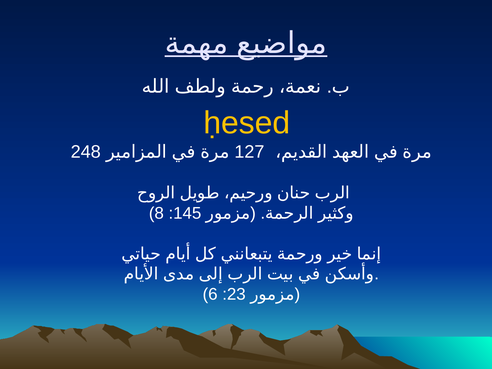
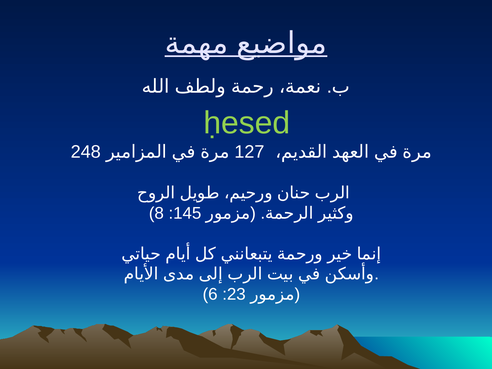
ḥesed colour: yellow -> light green
